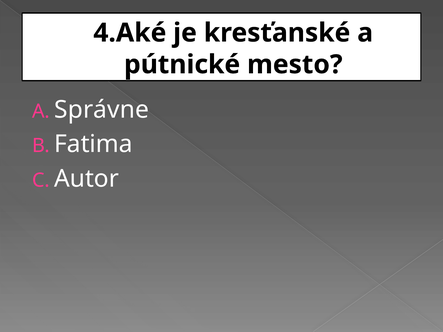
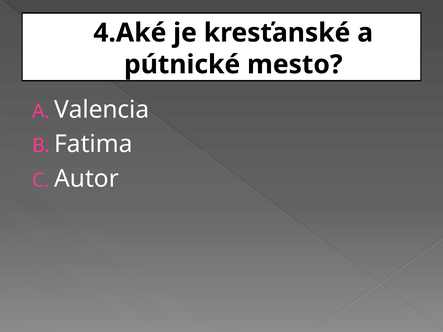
Správne: Správne -> Valencia
